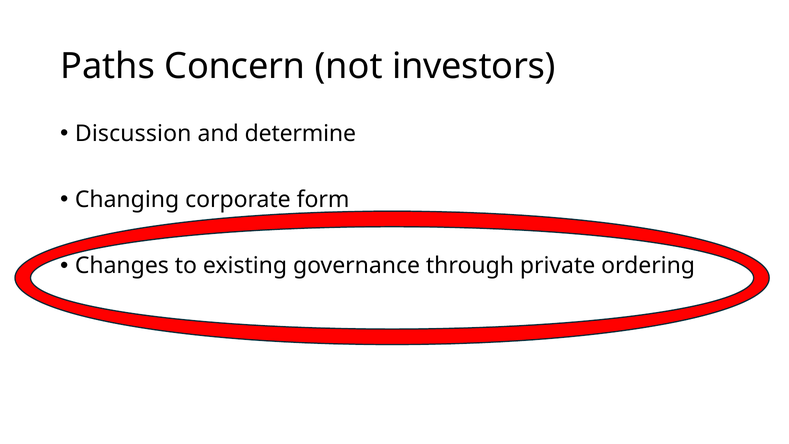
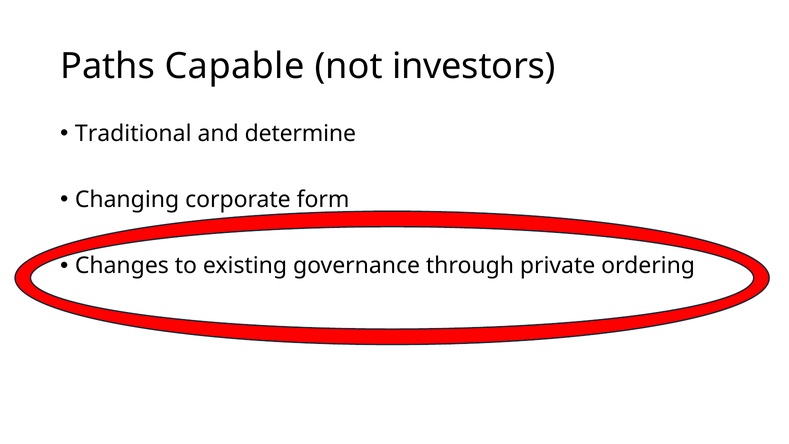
Concern: Concern -> Capable
Discussion: Discussion -> Traditional
